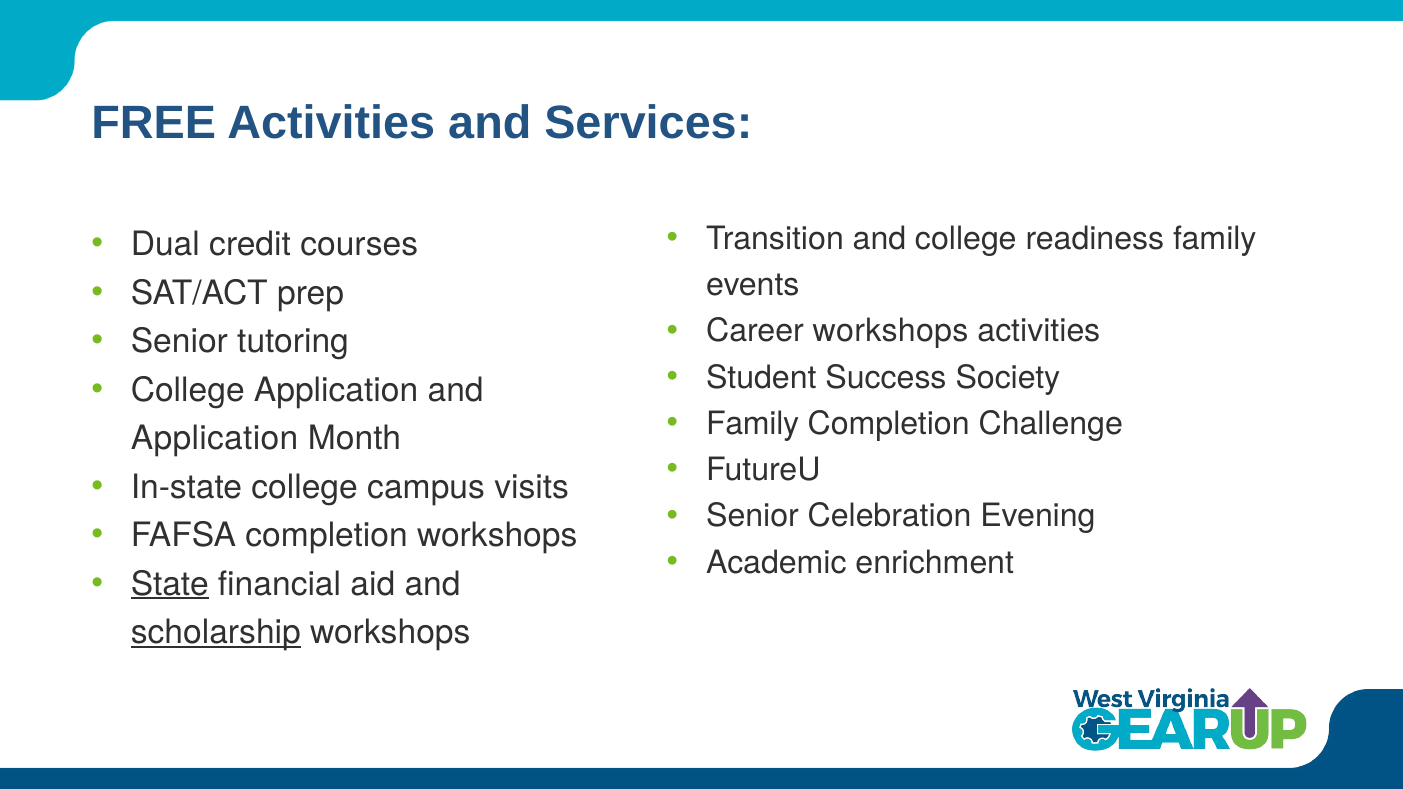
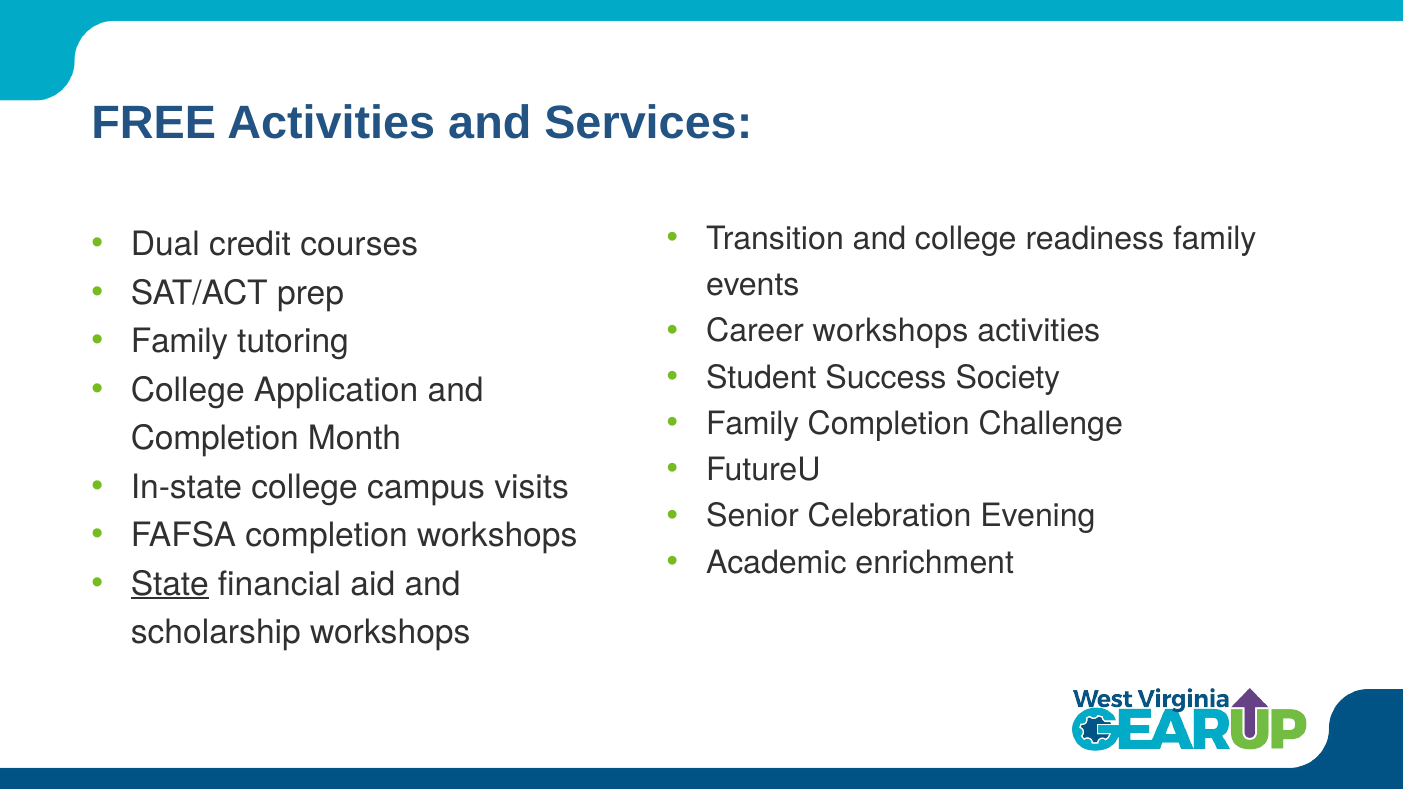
Senior at (179, 342): Senior -> Family
Application at (215, 439): Application -> Completion
scholarship underline: present -> none
